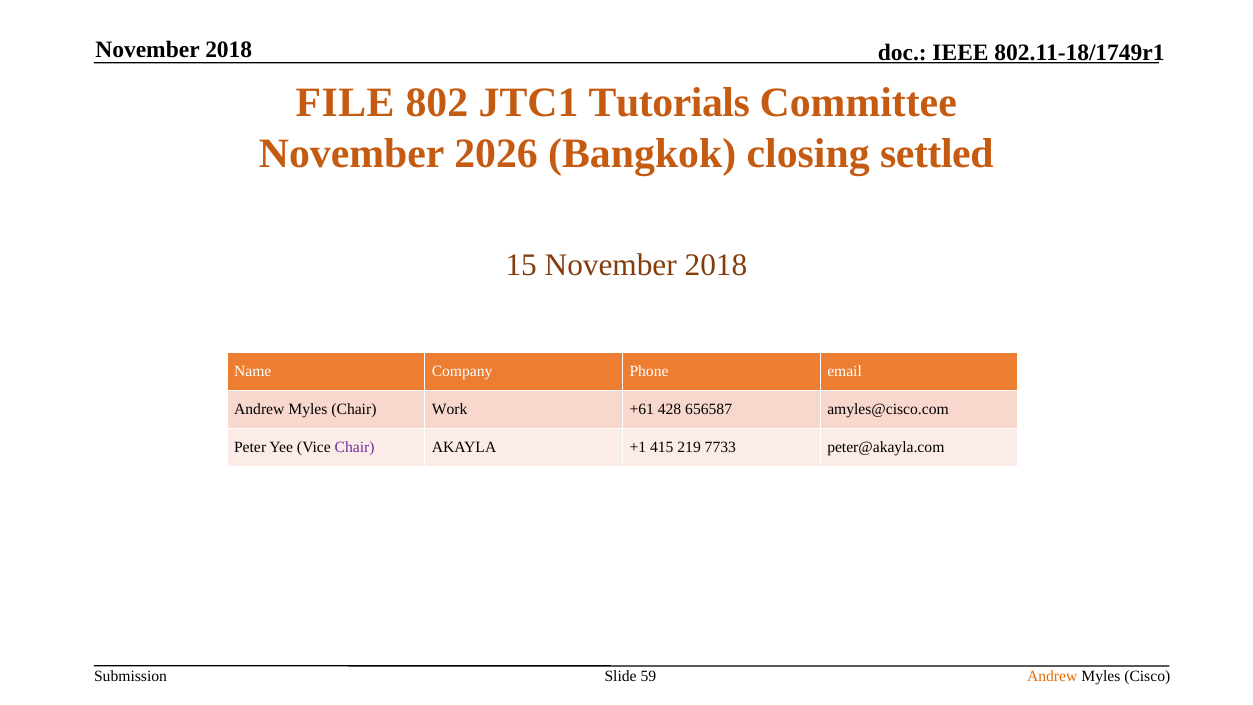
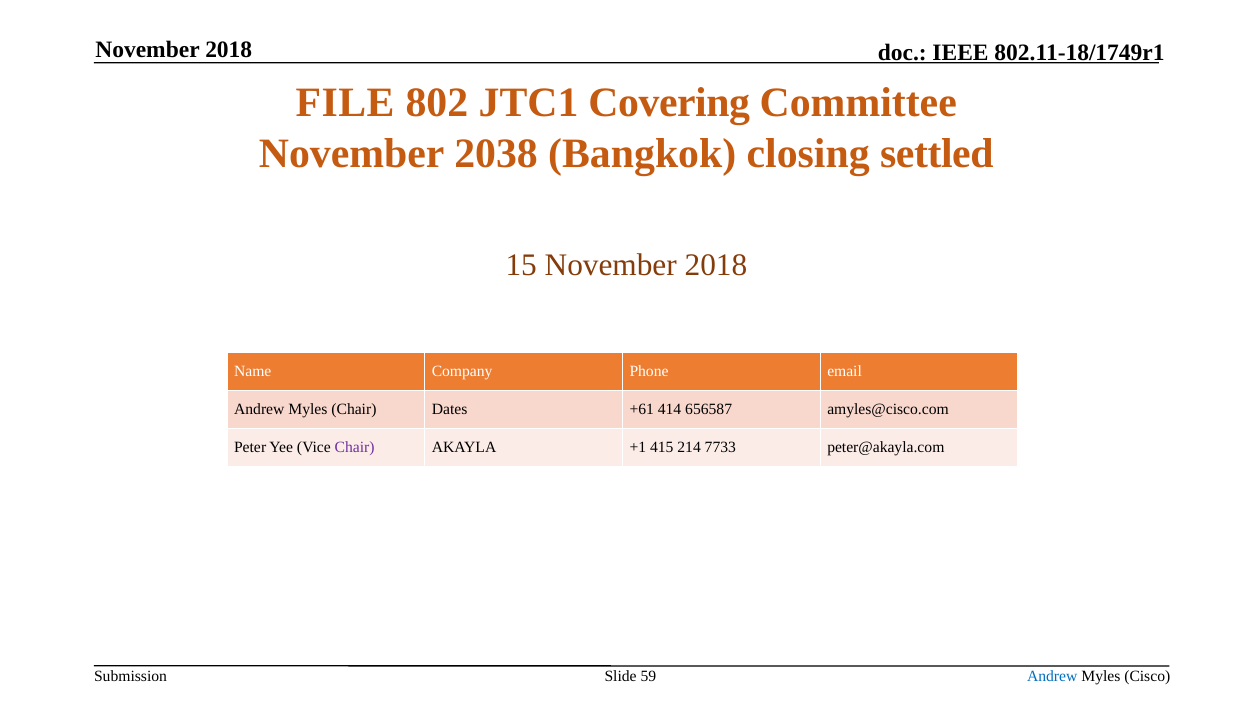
Tutorials: Tutorials -> Covering
2026: 2026 -> 2038
Work: Work -> Dates
428: 428 -> 414
219: 219 -> 214
Andrew at (1052, 676) colour: orange -> blue
